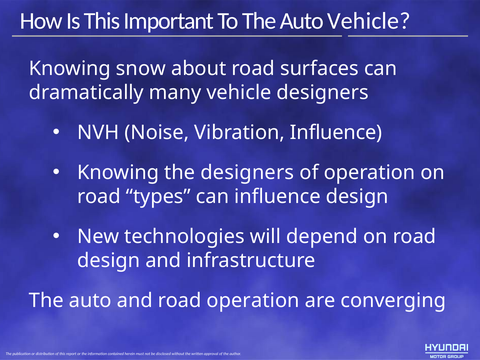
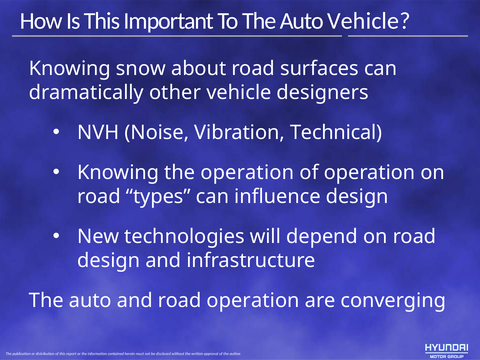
many: many -> other
Vibration Influence: Influence -> Technical
the designers: designers -> operation
